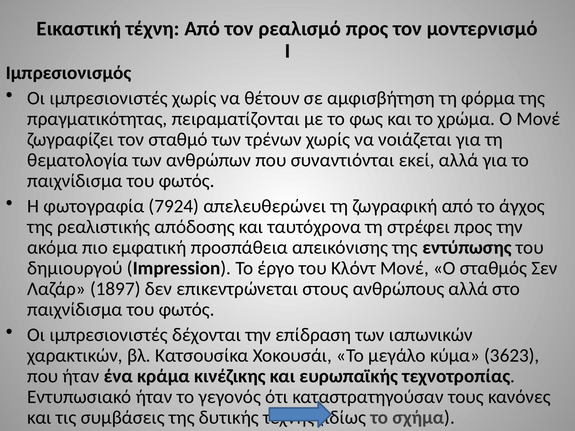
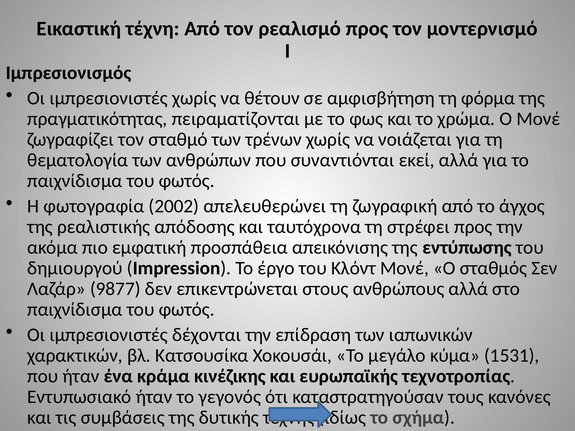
7924: 7924 -> 2002
1897: 1897 -> 9877
3623: 3623 -> 1531
